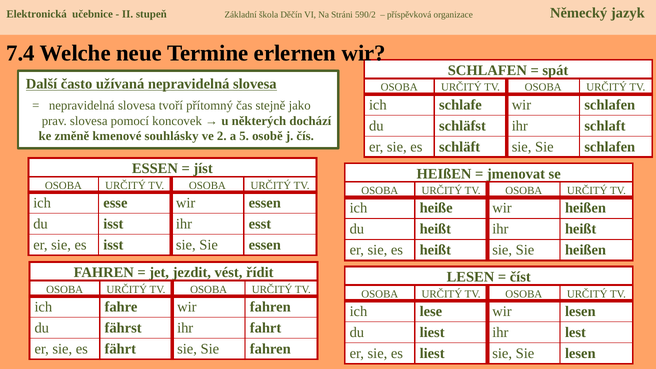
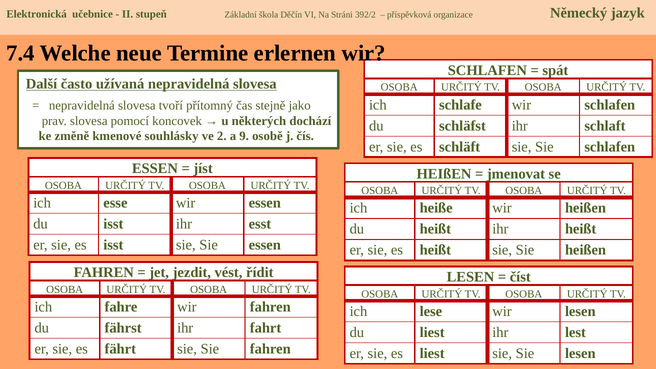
590/2: 590/2 -> 392/2
5: 5 -> 9
